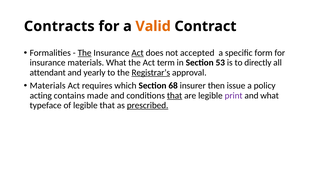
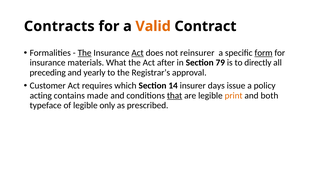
accepted: accepted -> reinsurer
form underline: none -> present
term: term -> after
53: 53 -> 79
attendant: attendant -> preceding
Registrar’s underline: present -> none
Materials at (48, 86): Materials -> Customer
68: 68 -> 14
then: then -> days
print colour: purple -> orange
and what: what -> both
legible that: that -> only
prescribed underline: present -> none
